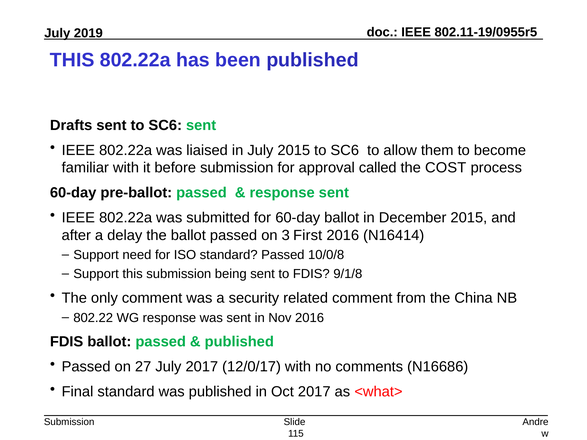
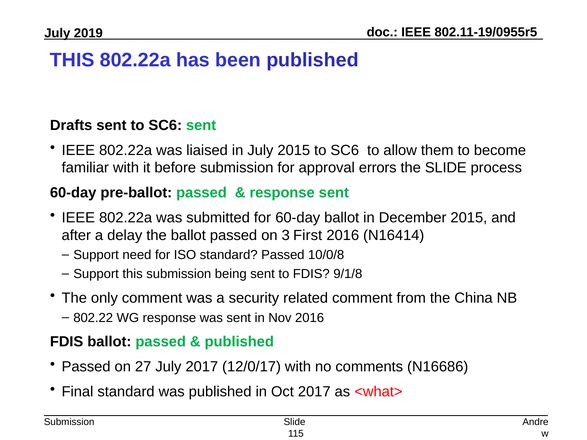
called: called -> errors
the COST: COST -> SLIDE
